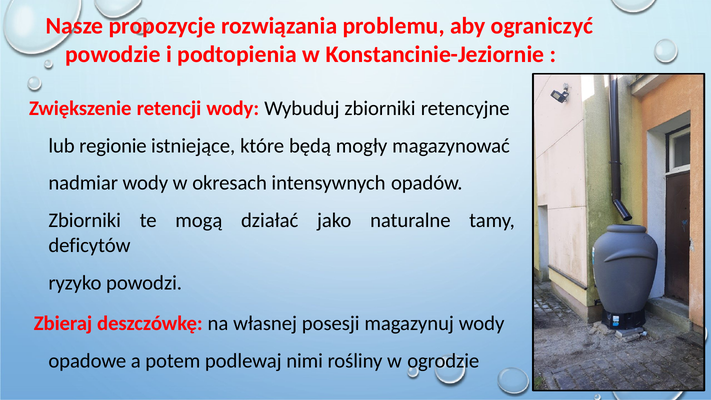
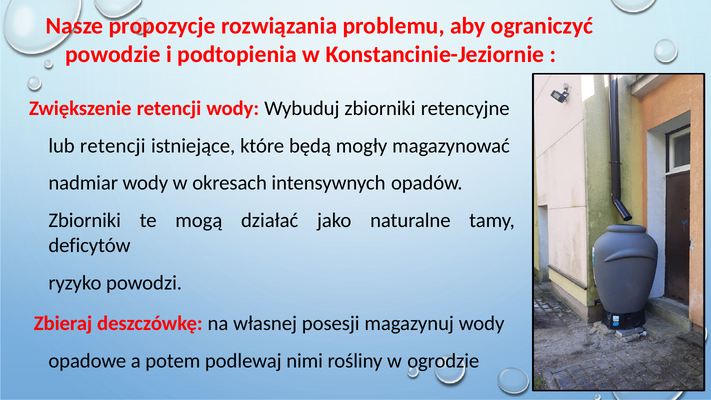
lub regionie: regionie -> retencji
